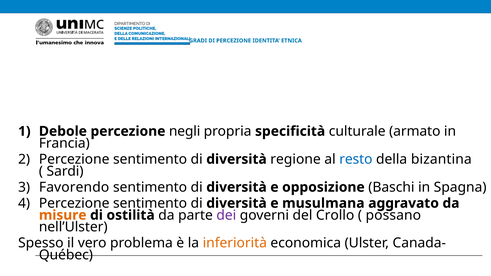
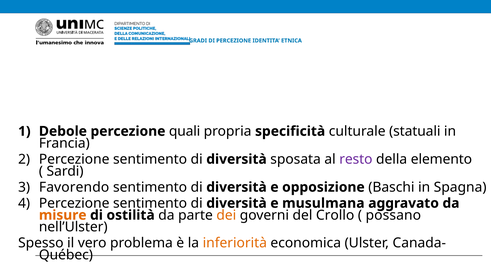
negli: negli -> quali
armato: armato -> statuali
regione: regione -> sposata
resto colour: blue -> purple
bizantina: bizantina -> elemento
dei colour: purple -> orange
